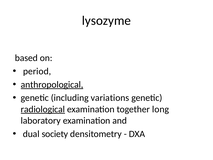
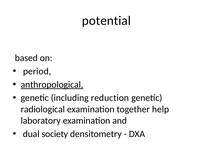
lysozyme: lysozyme -> potential
variations: variations -> reduction
radiological underline: present -> none
long: long -> help
